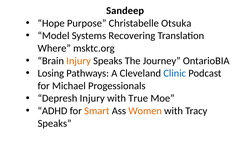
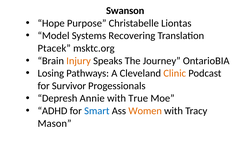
Sandeep: Sandeep -> Swanson
Otsuka: Otsuka -> Liontas
Where: Where -> Ptacek
Clinic colour: blue -> orange
Michael: Michael -> Survivor
Depresh Injury: Injury -> Annie
Smart colour: orange -> blue
Speaks at (55, 124): Speaks -> Mason
